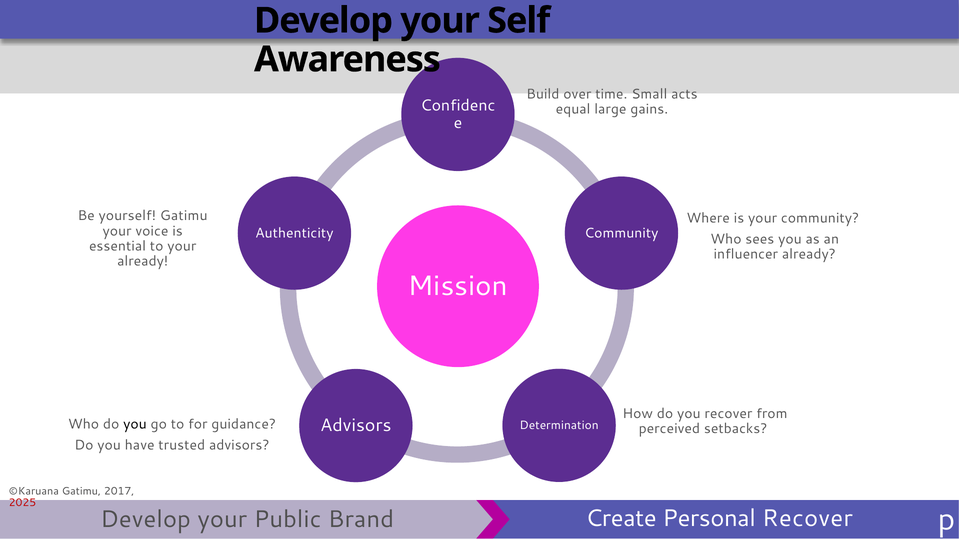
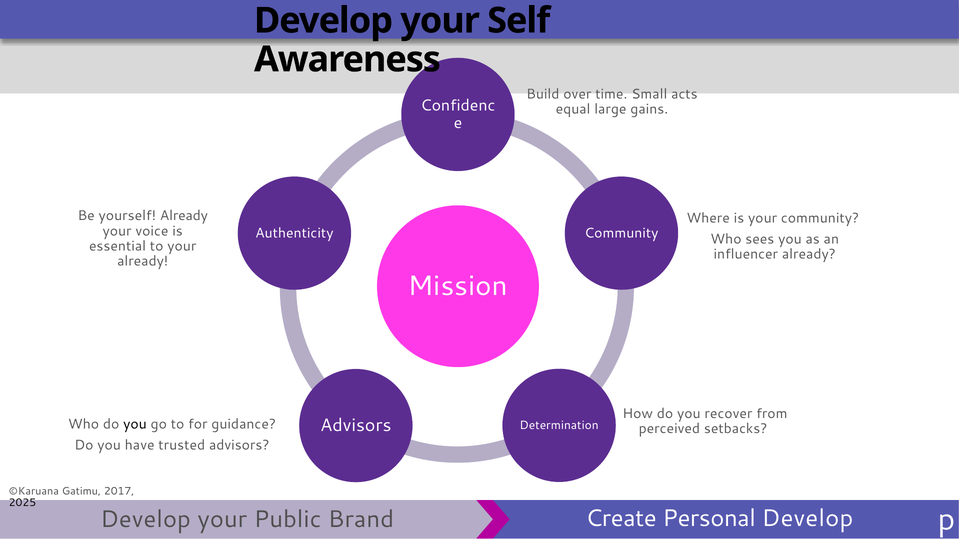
yourself Gatimu: Gatimu -> Already
2025 colour: red -> black
Personal Recover: Recover -> Develop
